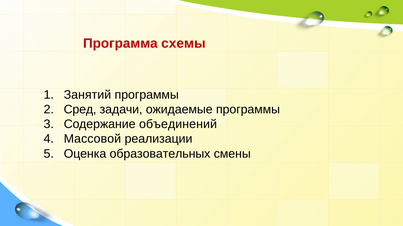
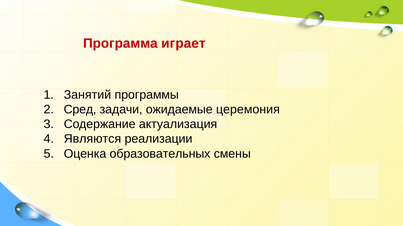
схемы: схемы -> играет
ожидаемые программы: программы -> церемония
объединений: объединений -> актуализация
Массовой: Массовой -> Являются
